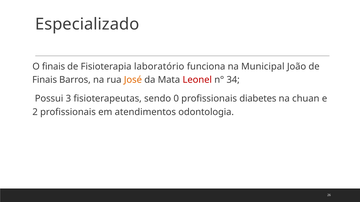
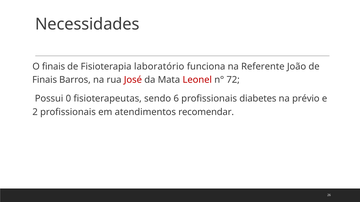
Especializado: Especializado -> Necessidades
Municipal: Municipal -> Referente
José colour: orange -> red
34: 34 -> 72
3: 3 -> 0
0: 0 -> 6
chuan: chuan -> prévio
odontologia: odontologia -> recomendar
